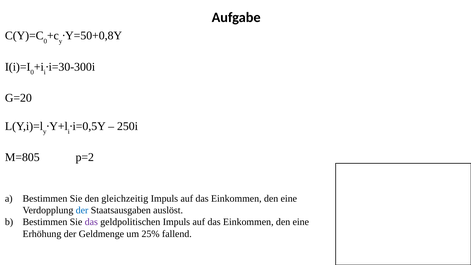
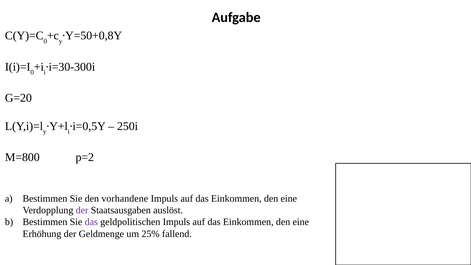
M=805: M=805 -> M=800
gleichzeitig: gleichzeitig -> vorhandene
der at (82, 210) colour: blue -> purple
